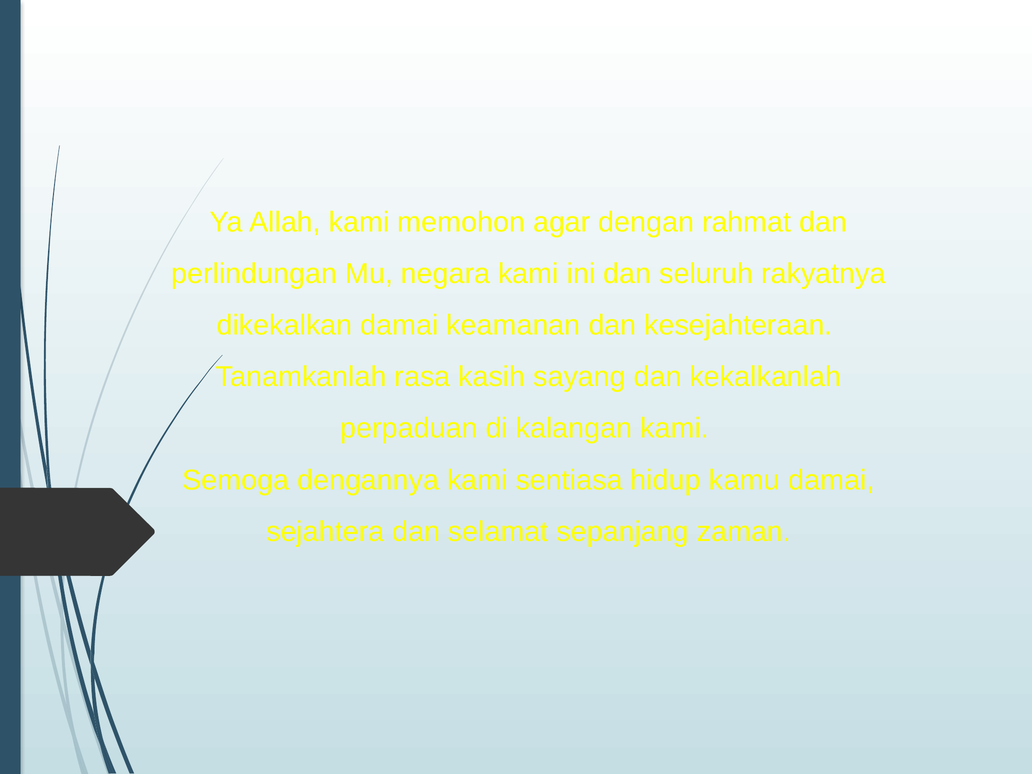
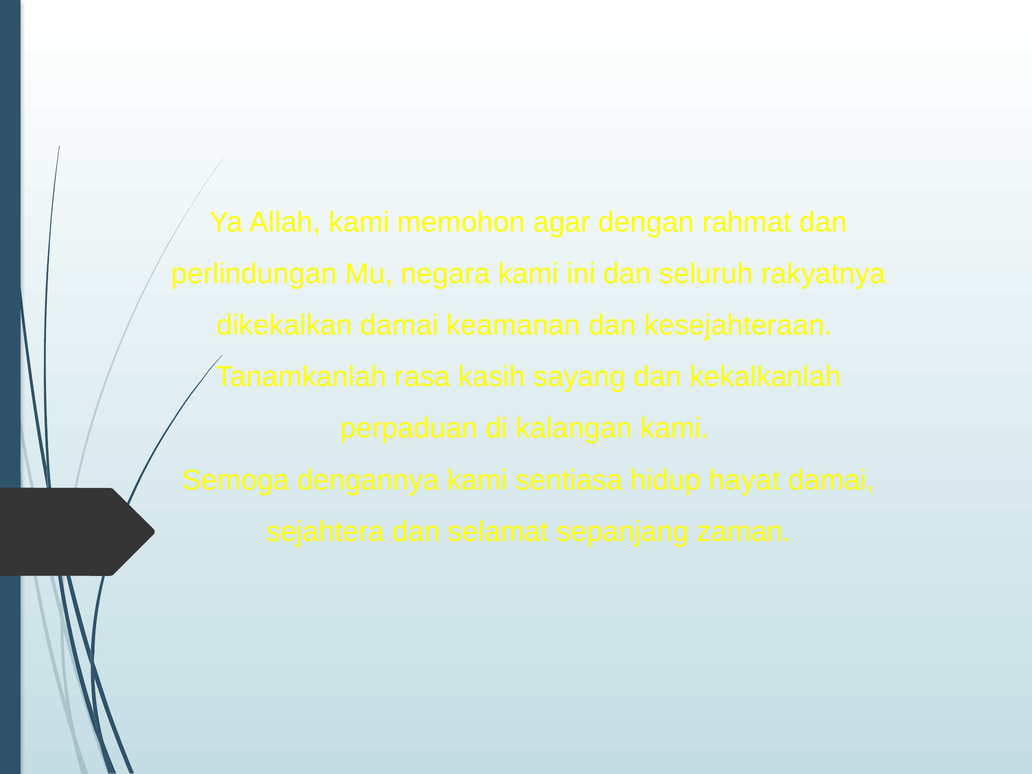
kamu: kamu -> hayat
